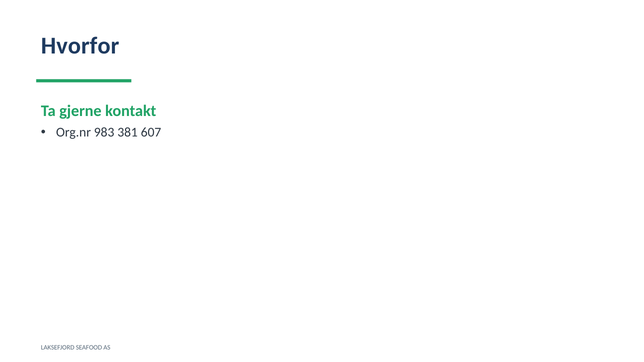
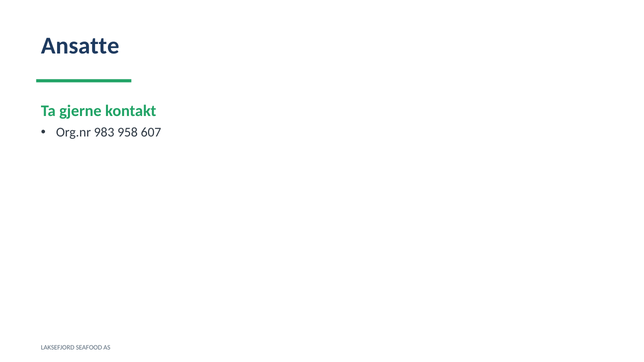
Hvorfor: Hvorfor -> Ansatte
381: 381 -> 958
